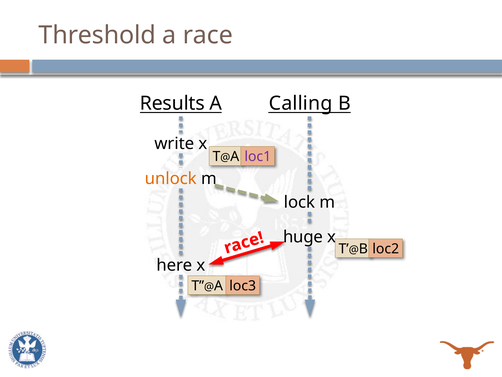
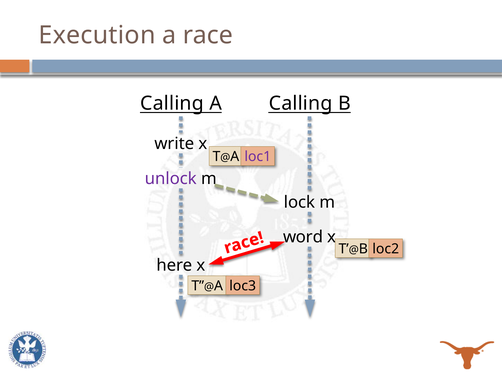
Threshold: Threshold -> Execution
Results at (172, 103): Results -> Calling
unlock colour: orange -> purple
huge: huge -> word
